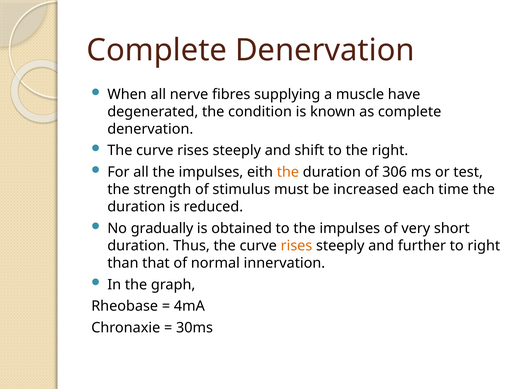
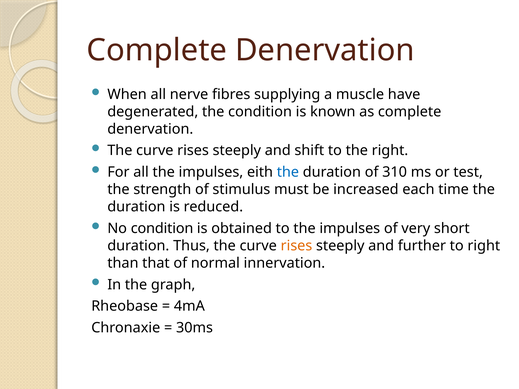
the at (288, 172) colour: orange -> blue
306: 306 -> 310
No gradually: gradually -> condition
